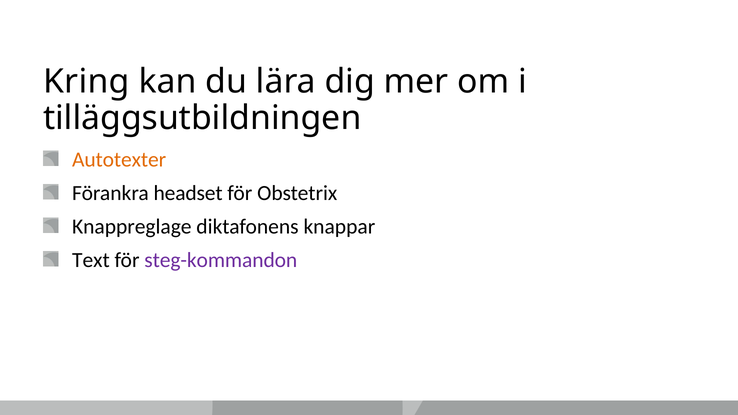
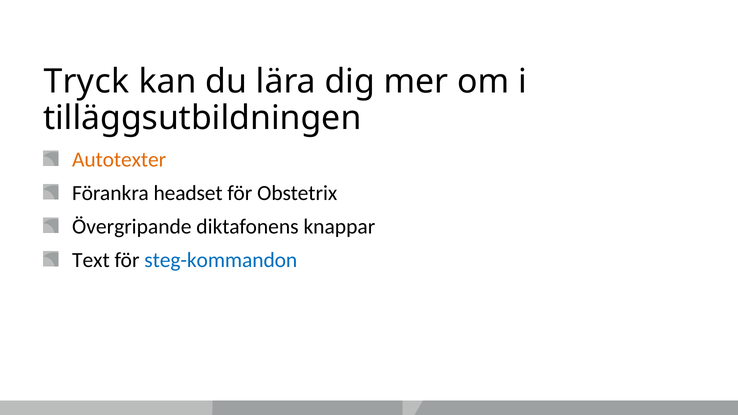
Kring: Kring -> Tryck
Knappreglage: Knappreglage -> Övergripande
steg-kommandon colour: purple -> blue
